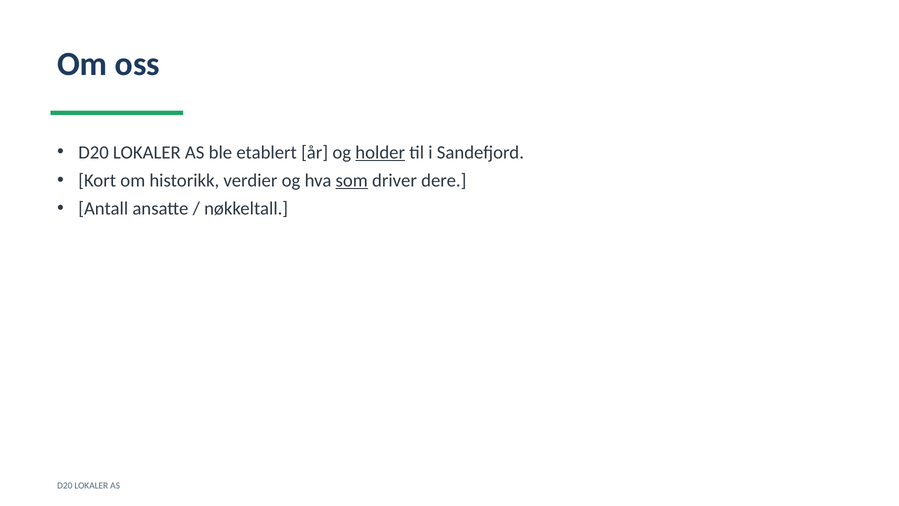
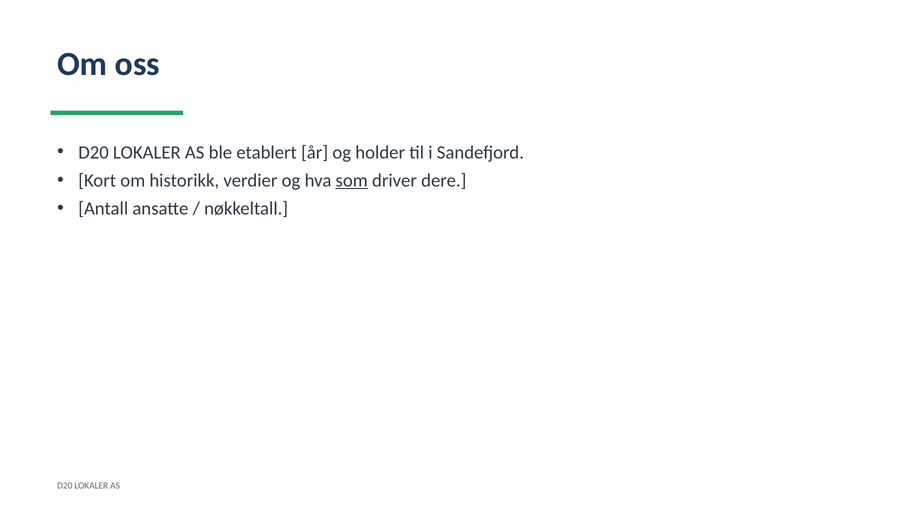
holder underline: present -> none
